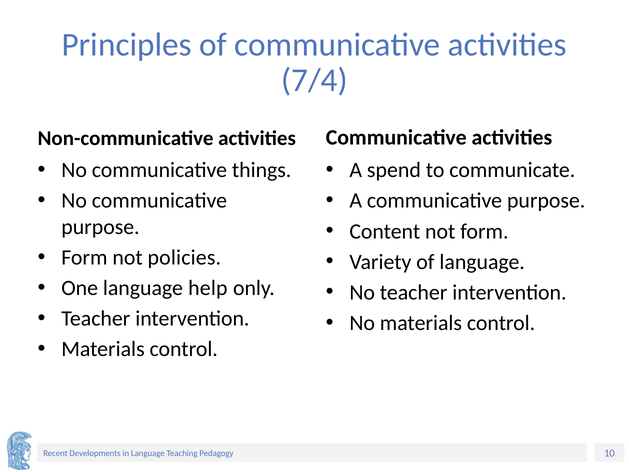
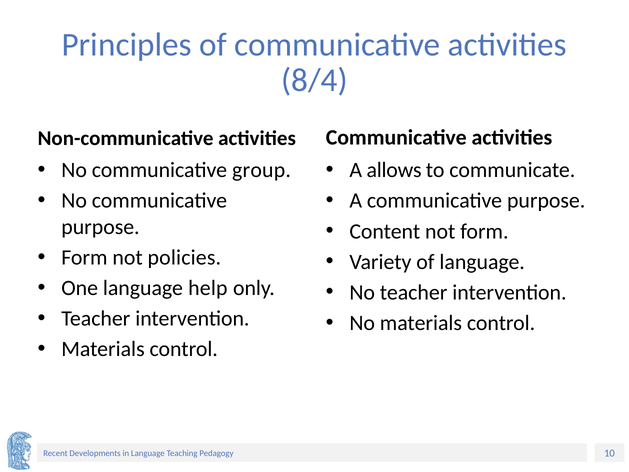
7/4: 7/4 -> 8/4
things: things -> group
spend: spend -> allows
